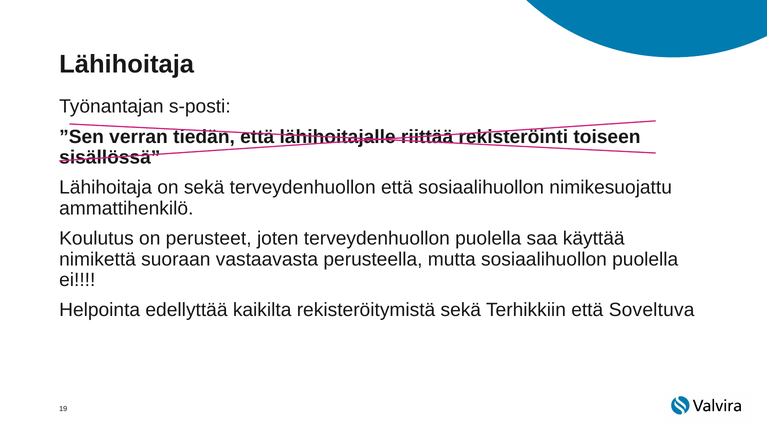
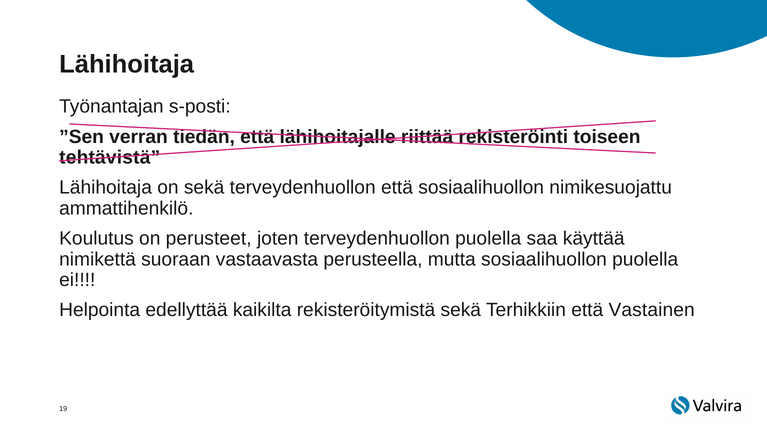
sisällössä: sisällössä -> tehtävistä
Soveltuva: Soveltuva -> Vastainen
